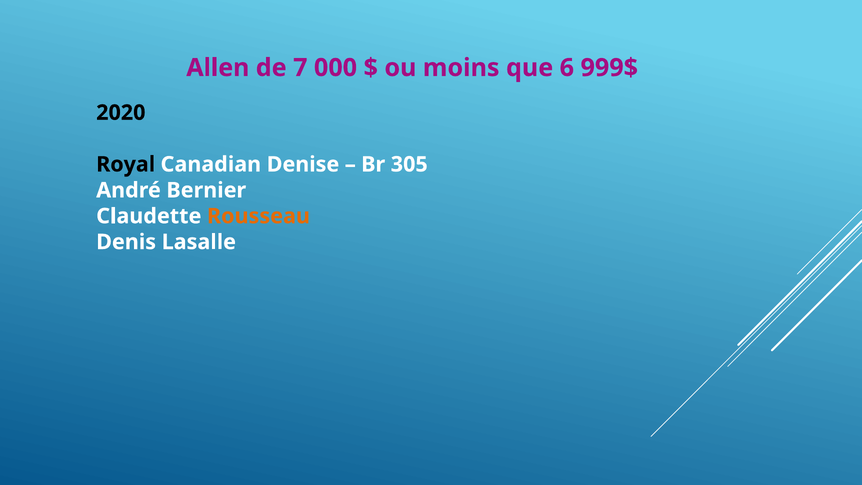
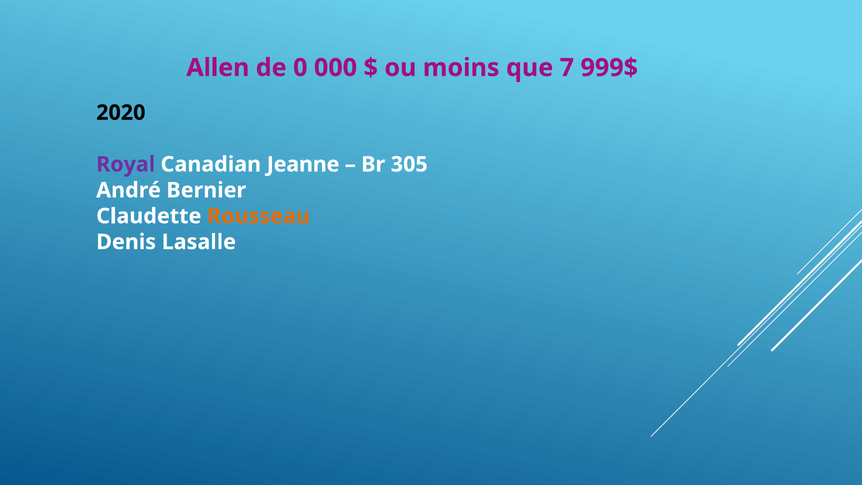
7: 7 -> 0
6: 6 -> 7
Royal colour: black -> purple
Denise: Denise -> Jeanne
